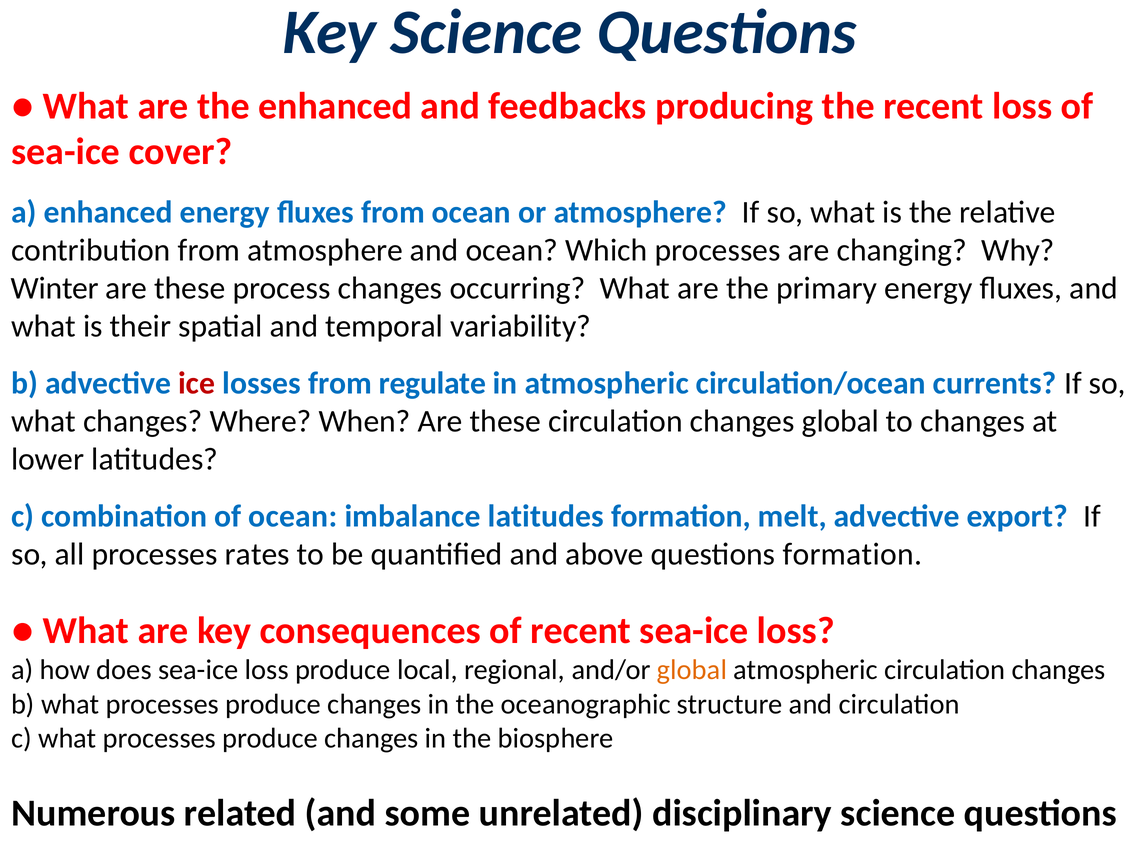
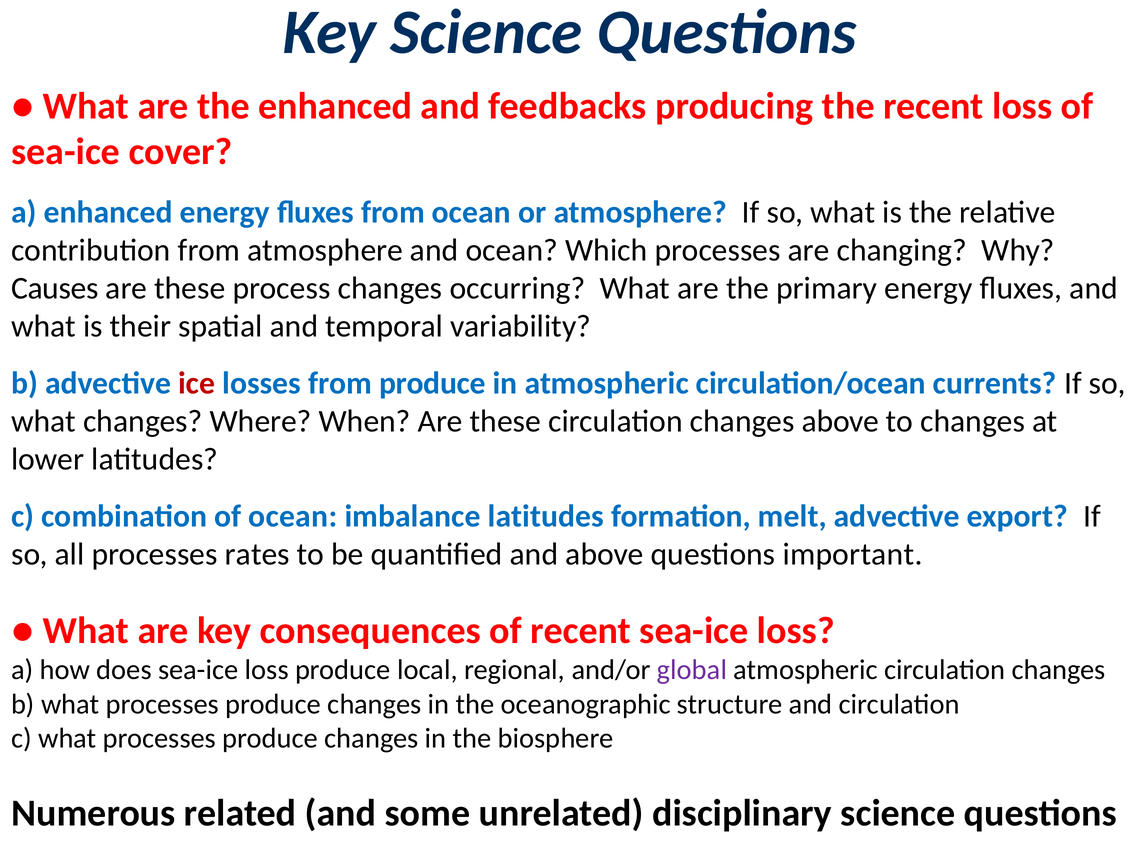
Winter: Winter -> Causes
from regulate: regulate -> produce
changes global: global -> above
questions formation: formation -> important
global at (692, 670) colour: orange -> purple
